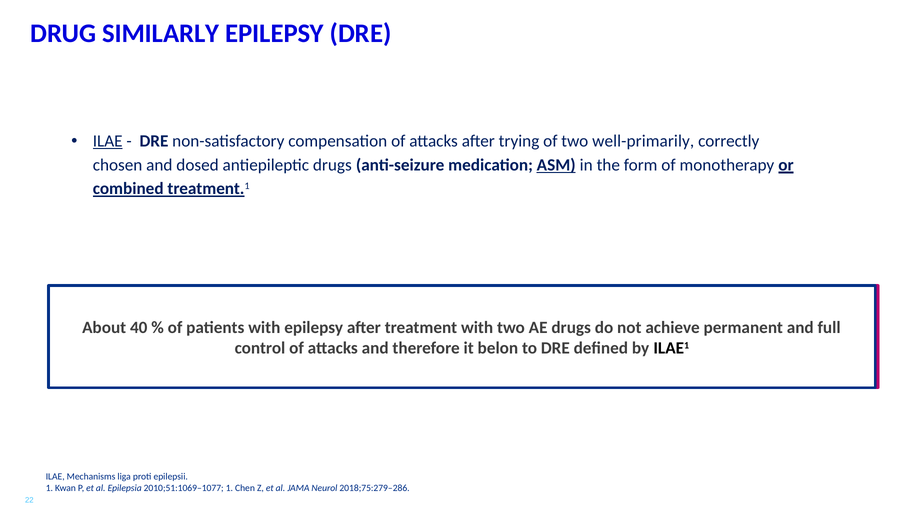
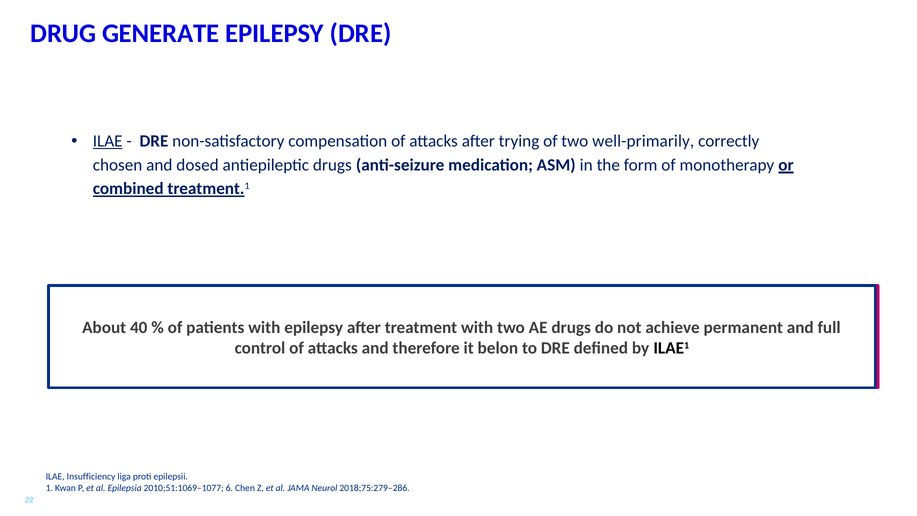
SIMILARLY: SIMILARLY -> GENERATE
ASM underline: present -> none
Mechanisms: Mechanisms -> Insufficiency
2010;51:1069–1077 1: 1 -> 6
